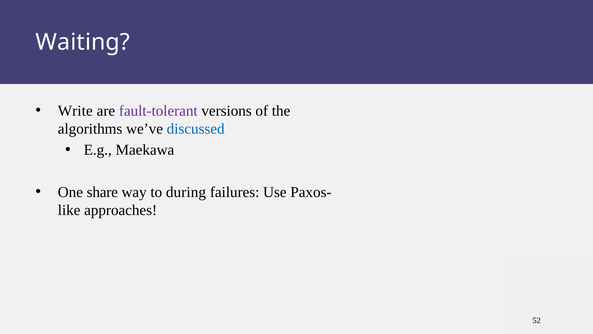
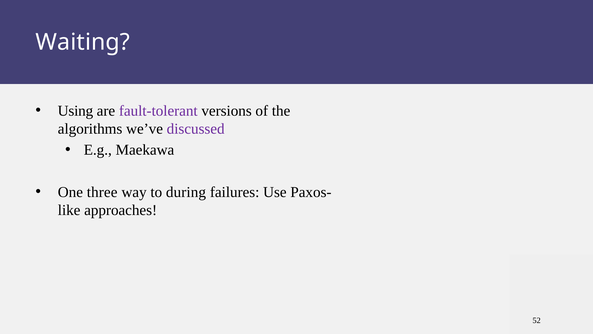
Write: Write -> Using
discussed colour: blue -> purple
share: share -> three
